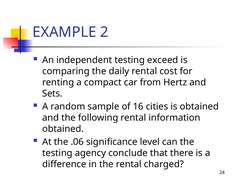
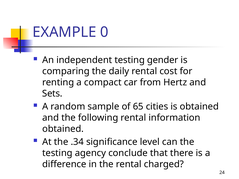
2: 2 -> 0
exceed: exceed -> gender
16: 16 -> 65
.06: .06 -> .34
